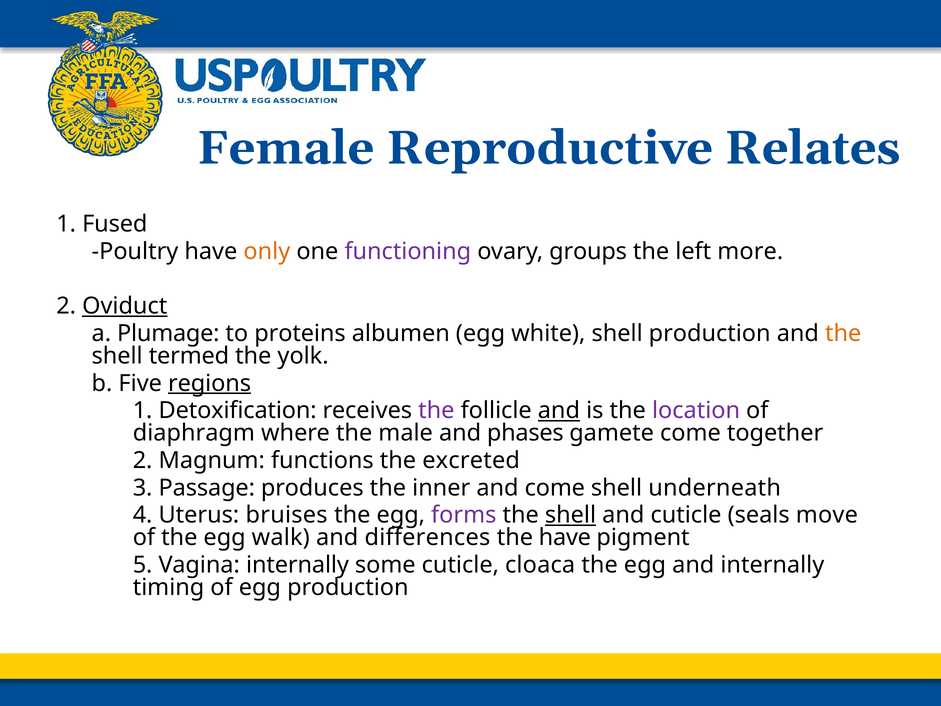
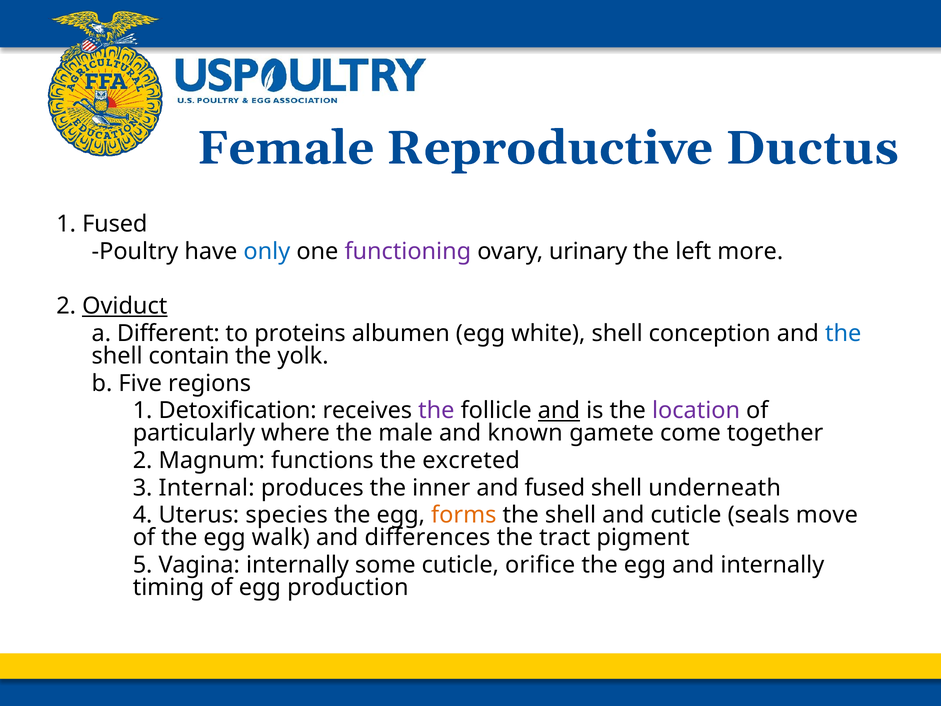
Relates: Relates -> Ductus
only colour: orange -> blue
groups: groups -> urinary
Plumage: Plumage -> Different
shell production: production -> conception
the at (843, 333) colour: orange -> blue
termed: termed -> contain
regions underline: present -> none
diaphragm: diaphragm -> particularly
phases: phases -> known
Passage: Passage -> Internal
and come: come -> fused
bruises: bruises -> species
forms colour: purple -> orange
shell at (571, 515) underline: present -> none
the have: have -> tract
cloaca: cloaca -> orifice
